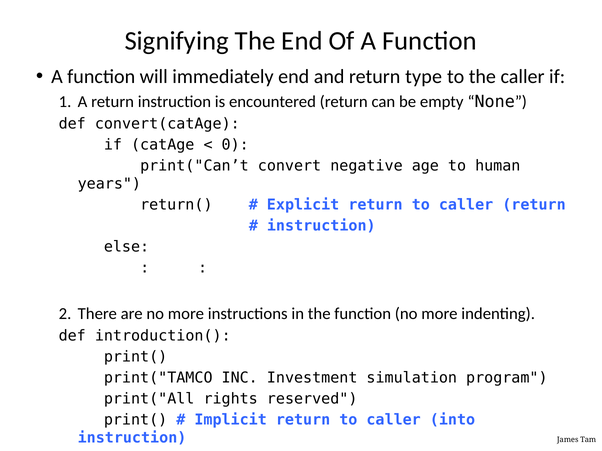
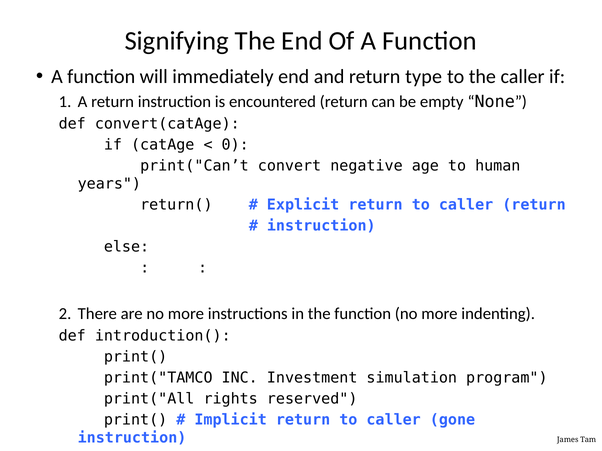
into: into -> gone
